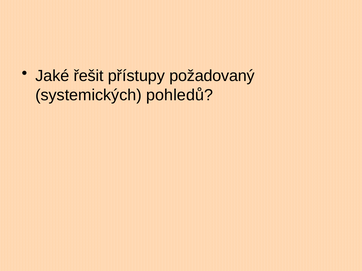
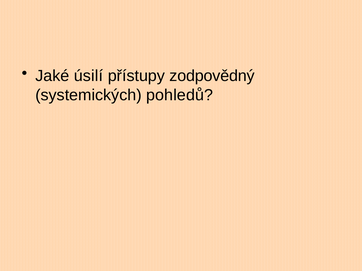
řešit: řešit -> úsilí
požadovaný: požadovaný -> zodpovědný
